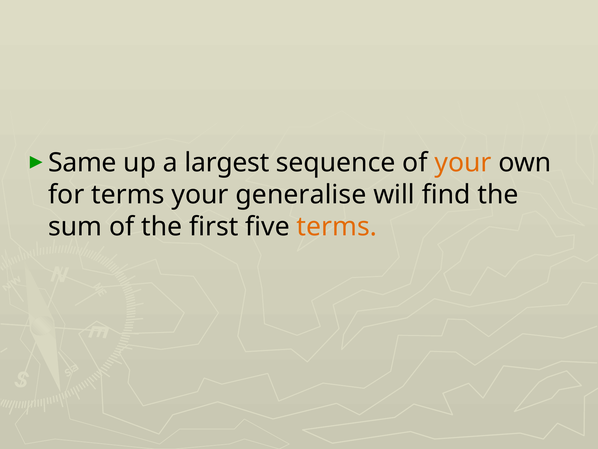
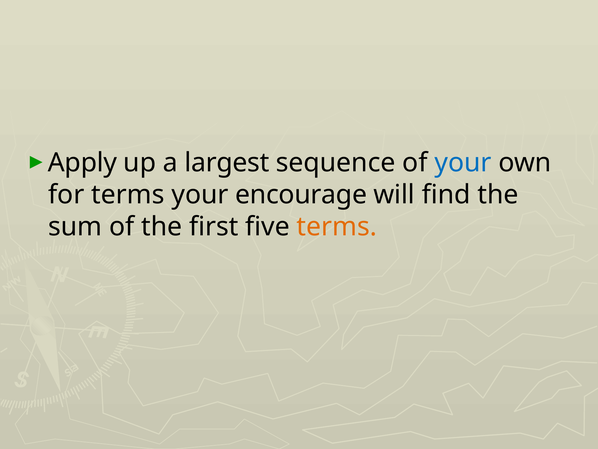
Same: Same -> Apply
your at (463, 163) colour: orange -> blue
generalise: generalise -> encourage
